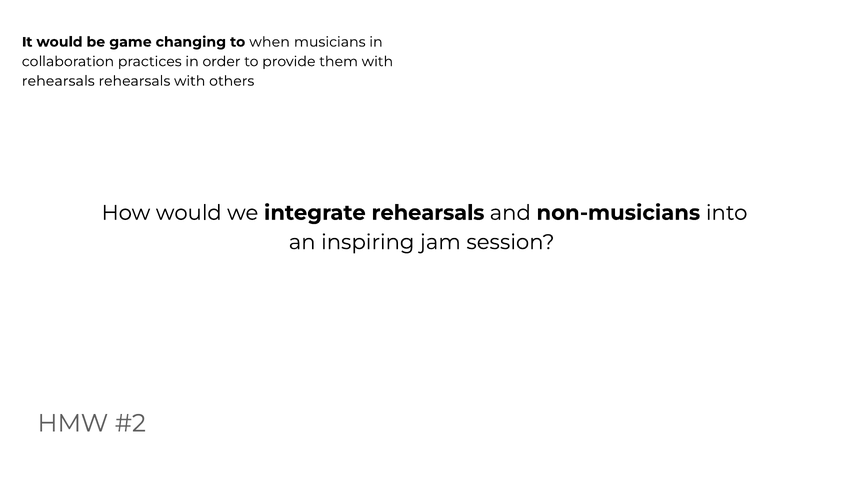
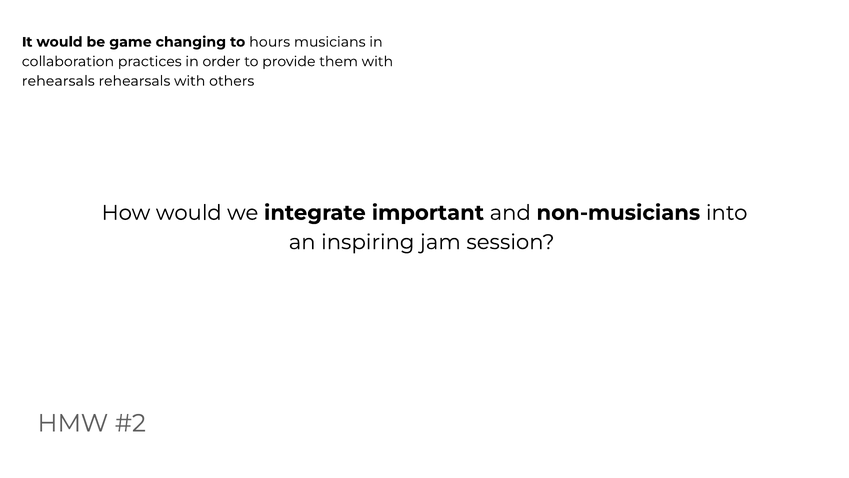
when: when -> hours
integrate rehearsals: rehearsals -> important
